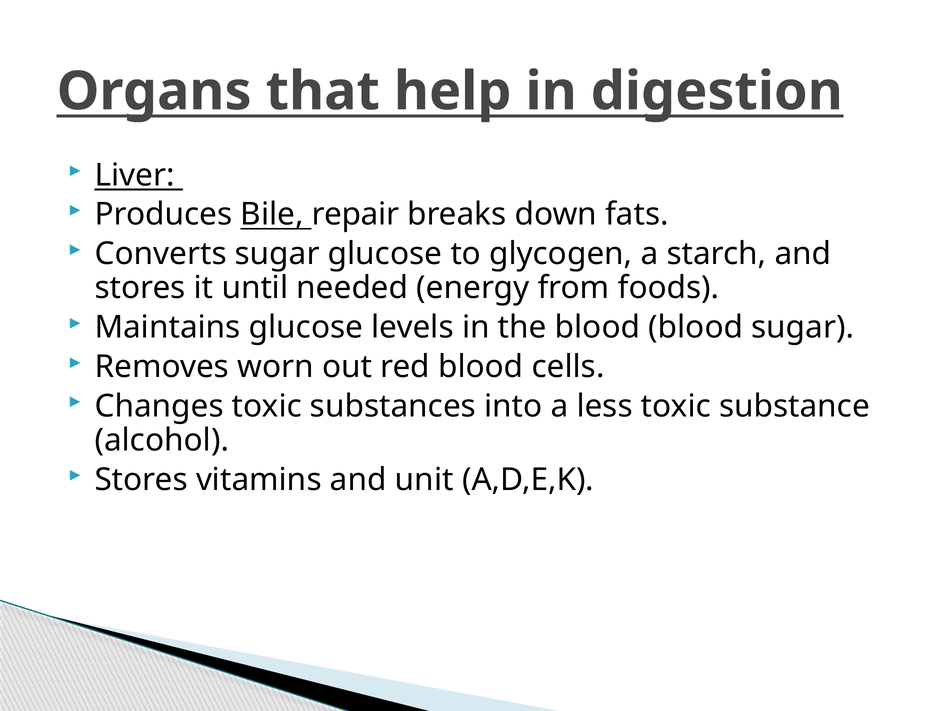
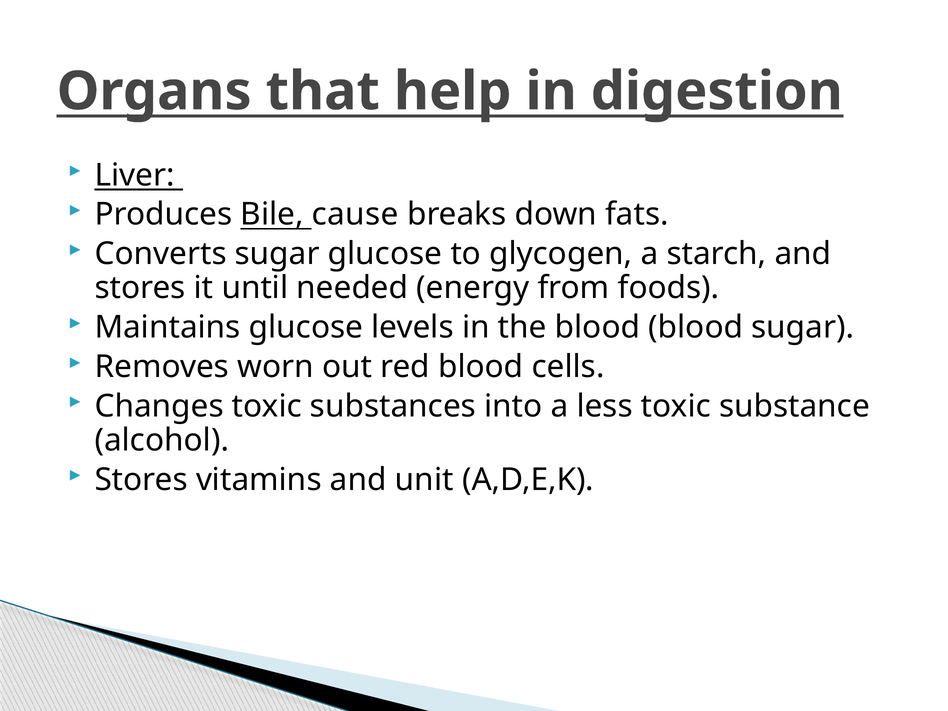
repair: repair -> cause
